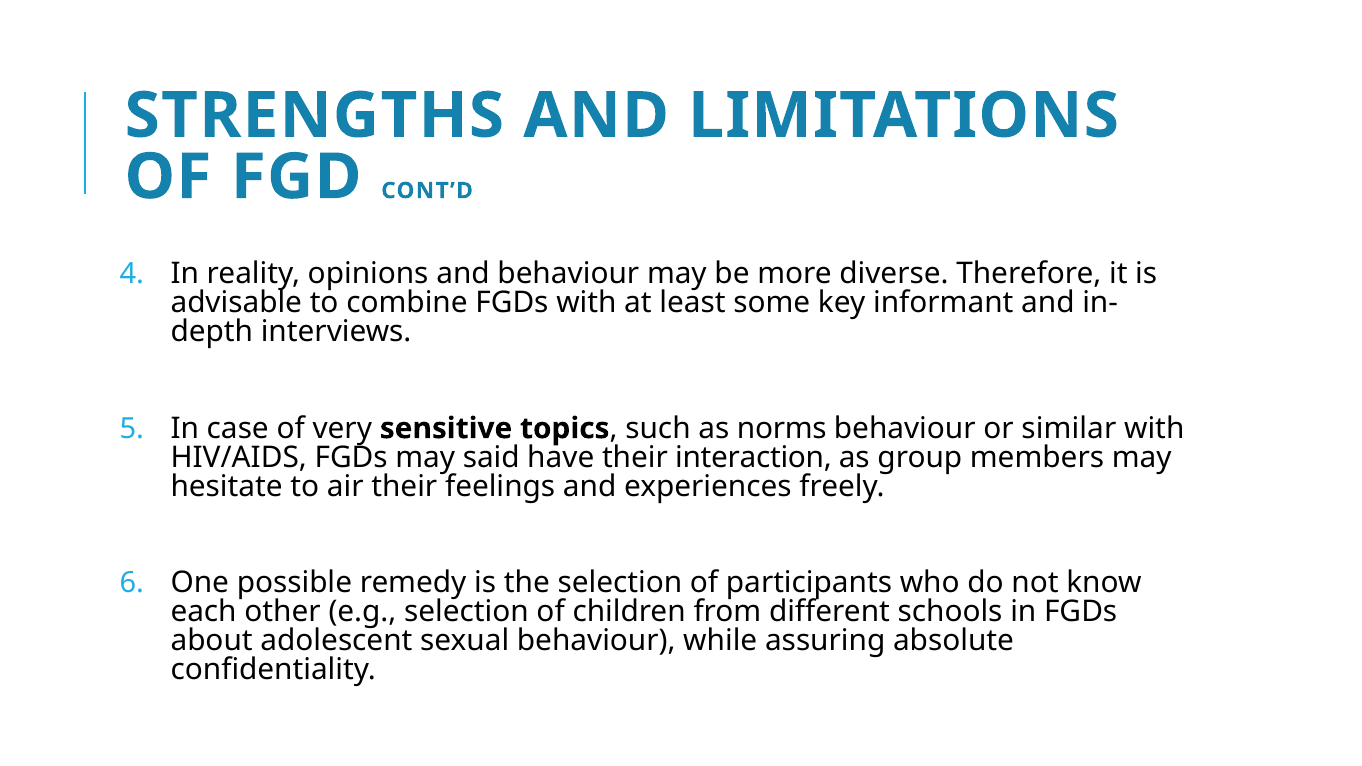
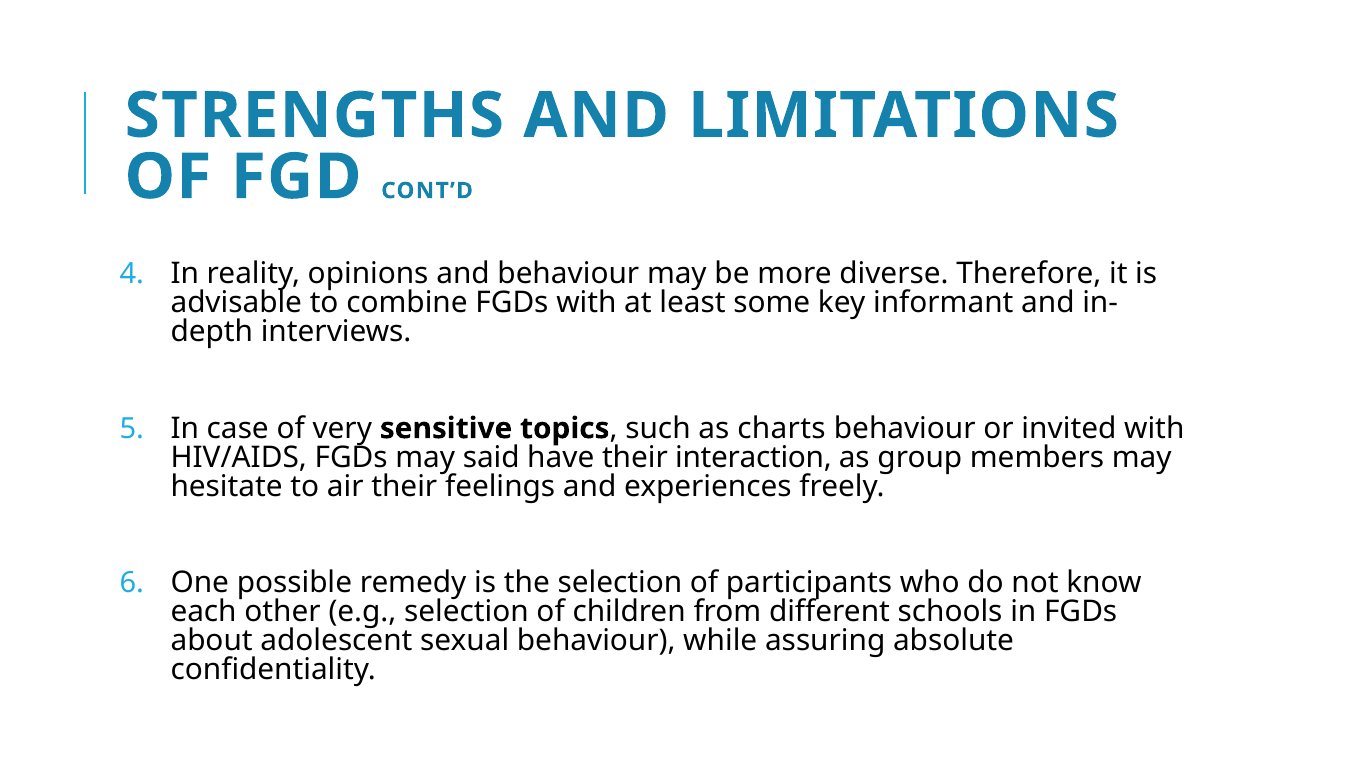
norms: norms -> charts
similar: similar -> invited
